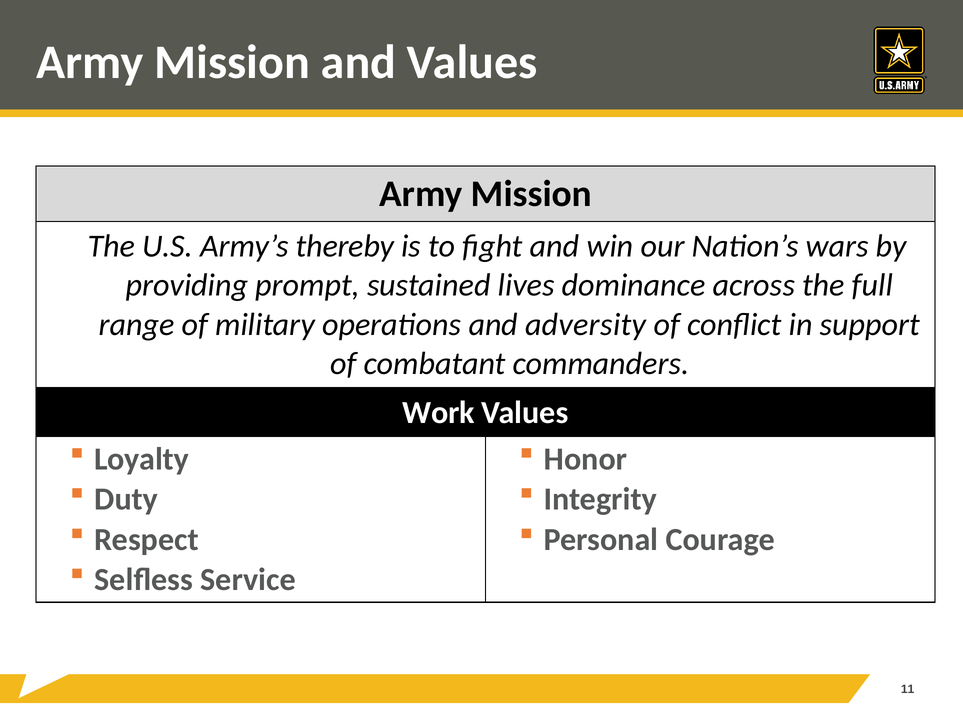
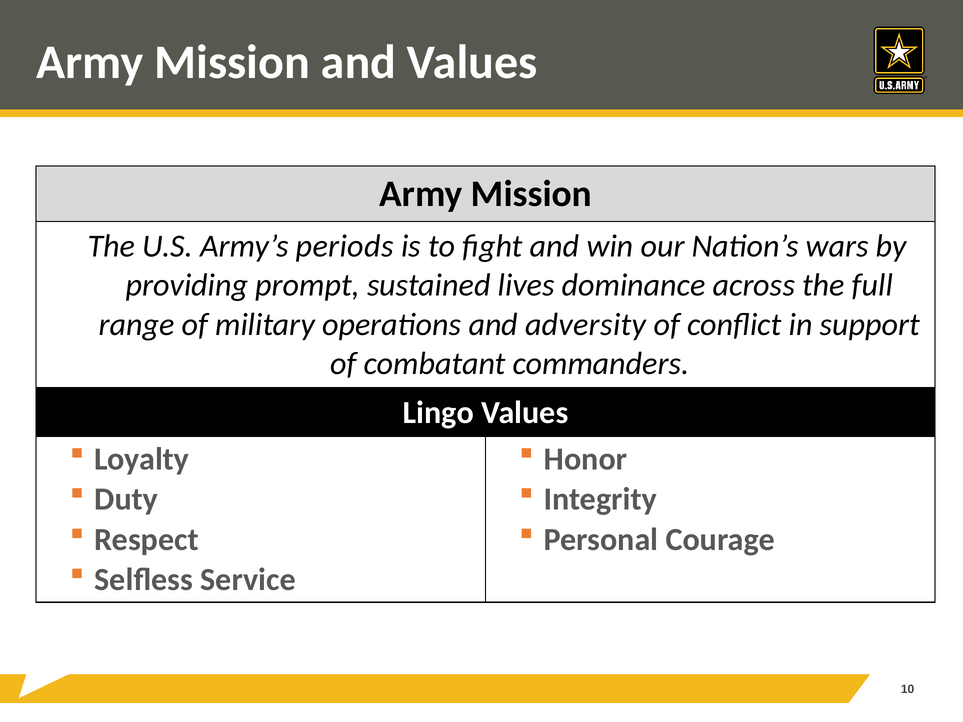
thereby: thereby -> periods
Work: Work -> Lingo
11: 11 -> 10
